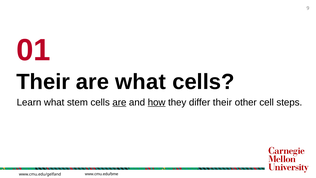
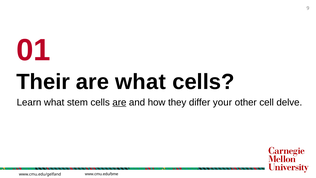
how underline: present -> none
differ their: their -> your
steps: steps -> delve
